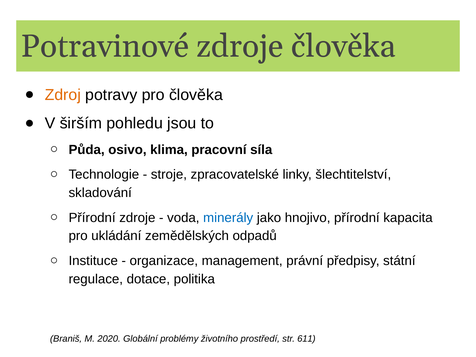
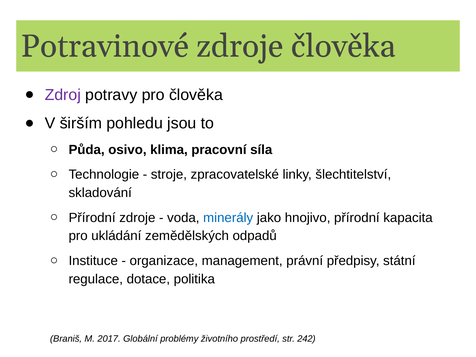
Zdroj colour: orange -> purple
2020: 2020 -> 2017
611: 611 -> 242
